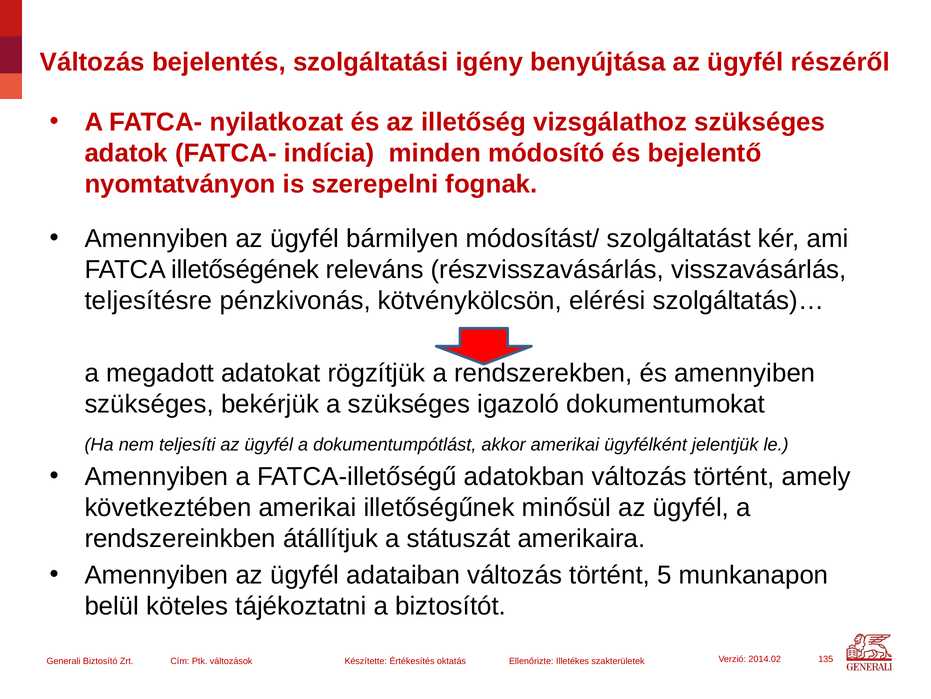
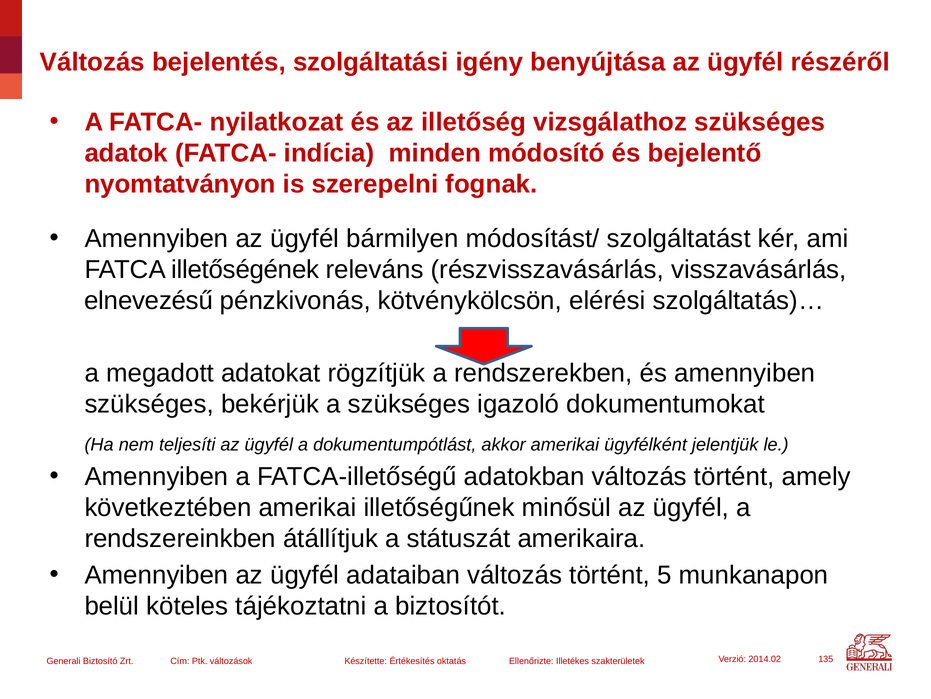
teljesítésre: teljesítésre -> elnevezésű
